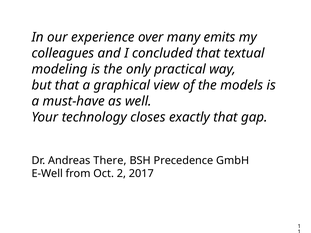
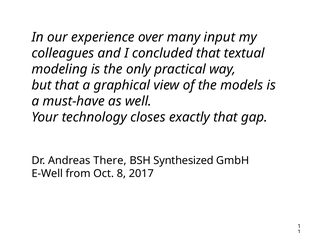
emits: emits -> input
Precedence: Precedence -> Synthesized
2: 2 -> 8
